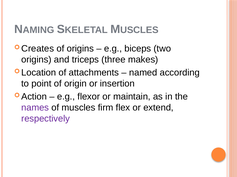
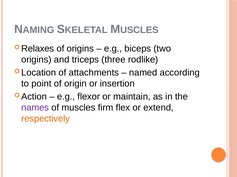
Creates: Creates -> Relaxes
makes: makes -> rodlike
respectively colour: purple -> orange
